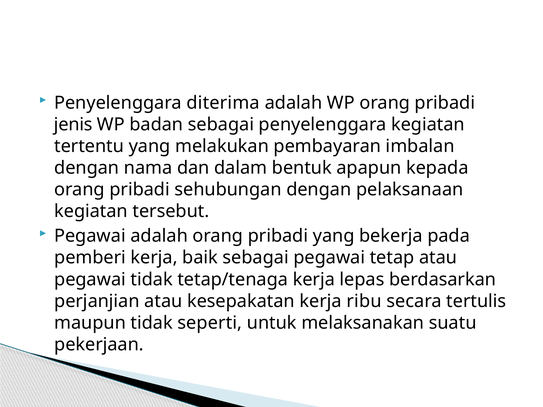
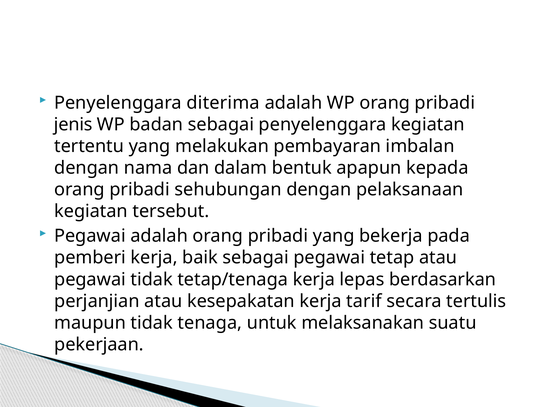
ribu: ribu -> tarif
seperti: seperti -> tenaga
